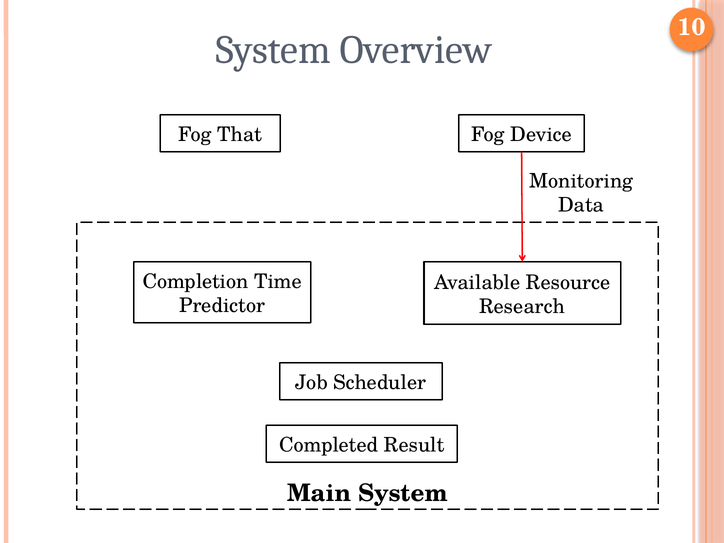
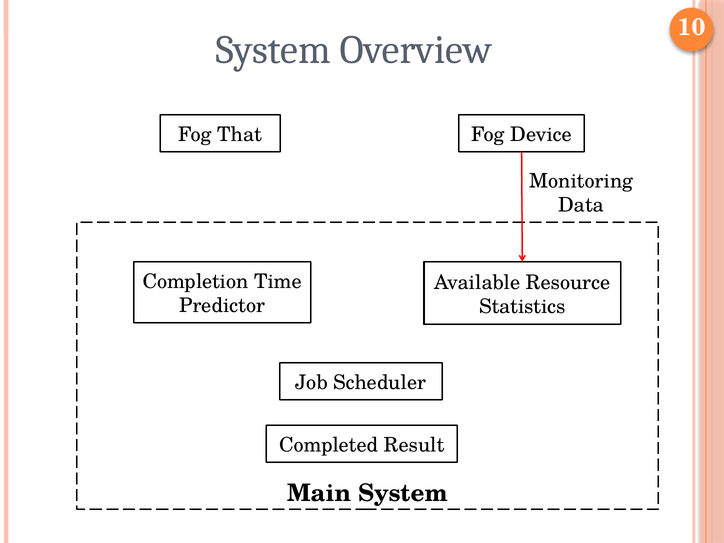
Research: Research -> Statistics
